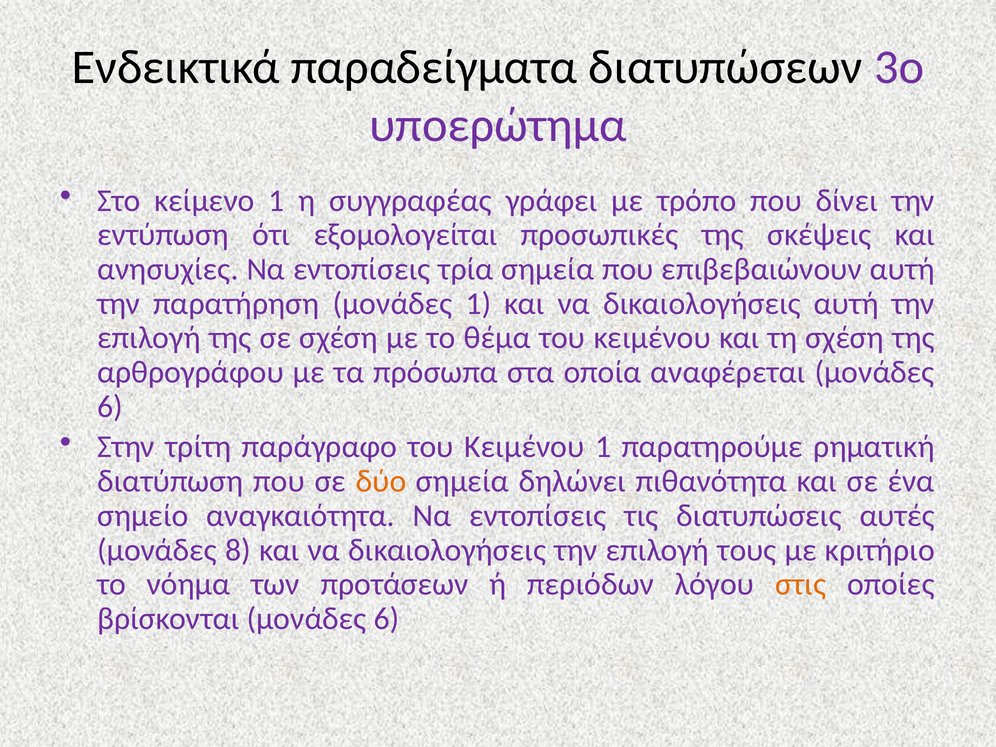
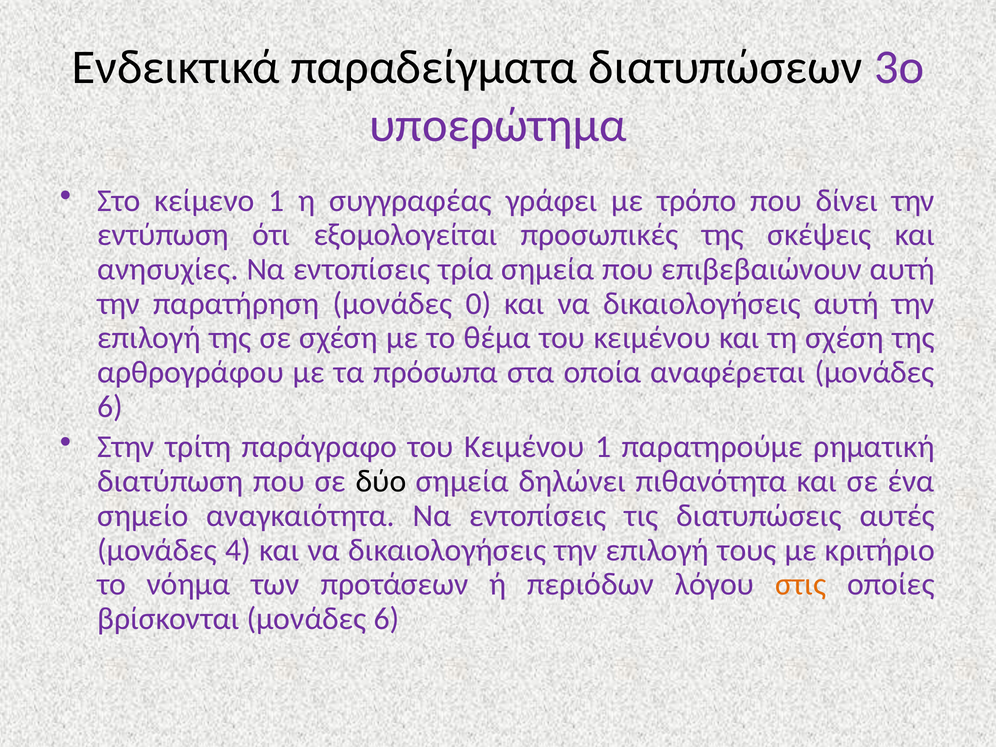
μονάδες 1: 1 -> 0
δύο colour: orange -> black
8: 8 -> 4
